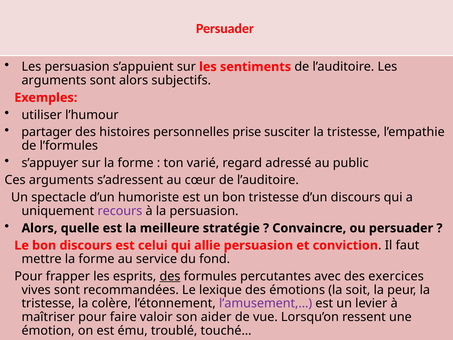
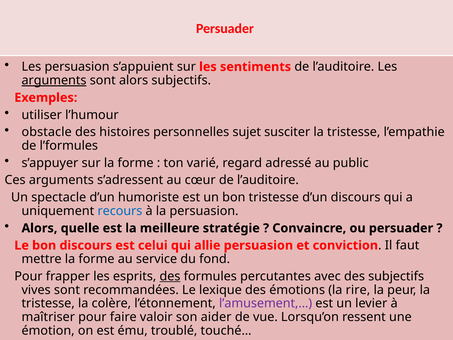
arguments at (54, 80) underline: none -> present
partager: partager -> obstacle
prise: prise -> sujet
recours colour: purple -> blue
des exercices: exercices -> subjectifs
soit: soit -> rire
